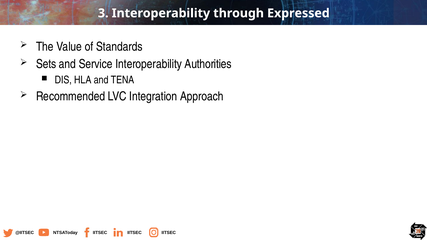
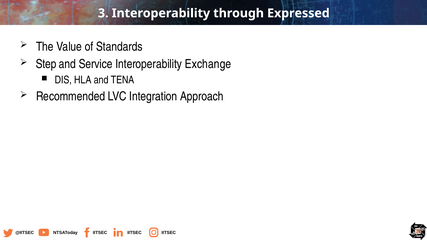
Sets: Sets -> Step
Authorities: Authorities -> Exchange
